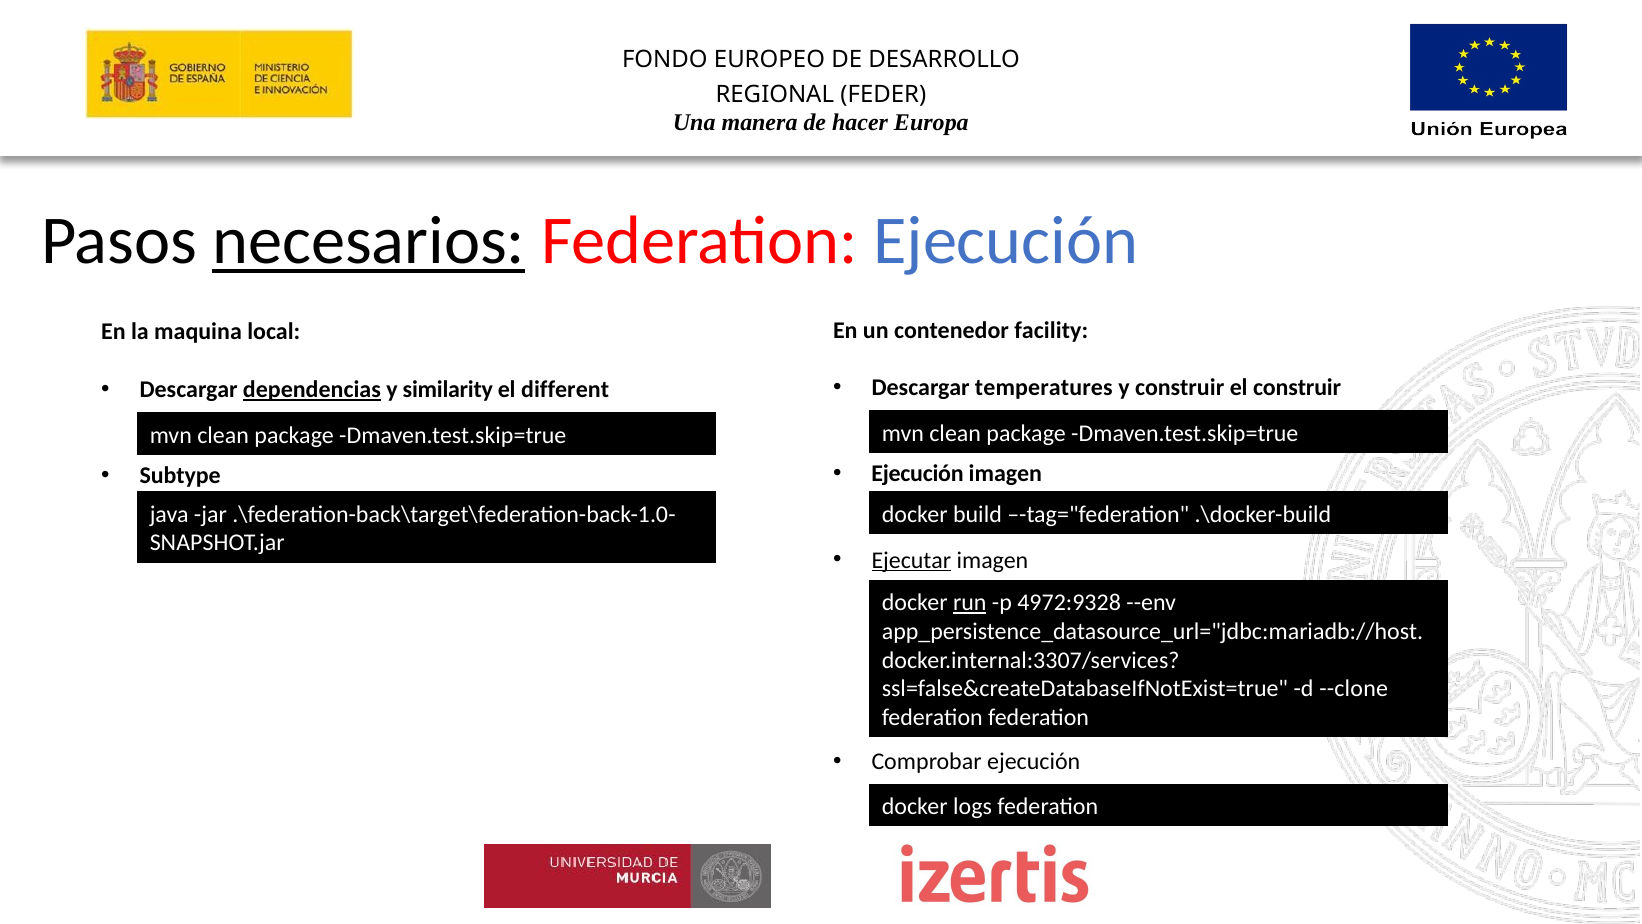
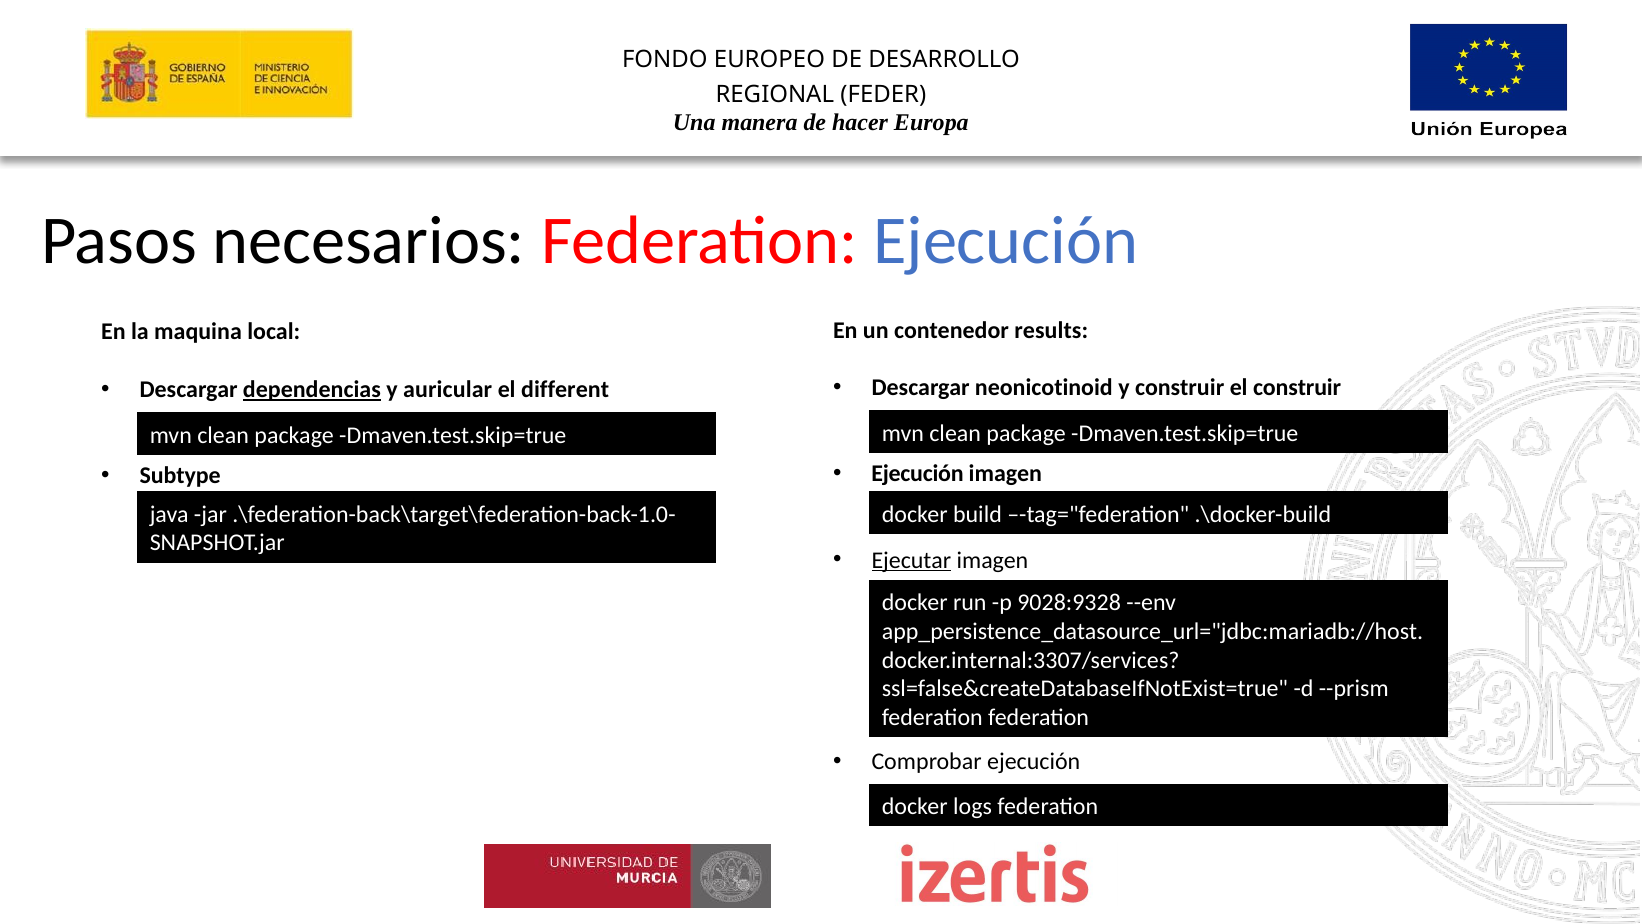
necesarios underline: present -> none
facility: facility -> results
temperatures: temperatures -> neonicotinoid
similarity: similarity -> auricular
run underline: present -> none
4972:9328: 4972:9328 -> 9028:9328
--clone: --clone -> --prism
